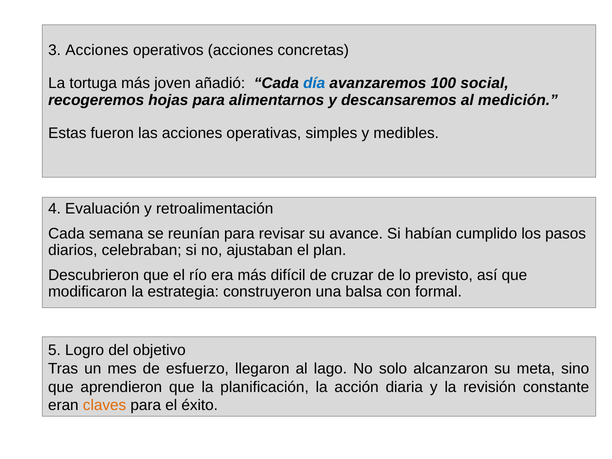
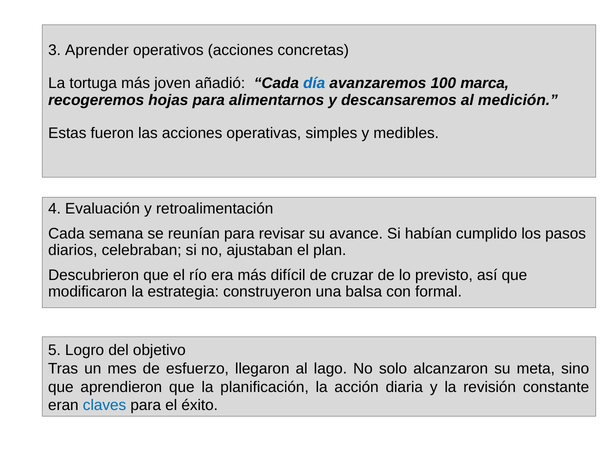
3 Acciones: Acciones -> Aprender
social: social -> marca
claves colour: orange -> blue
